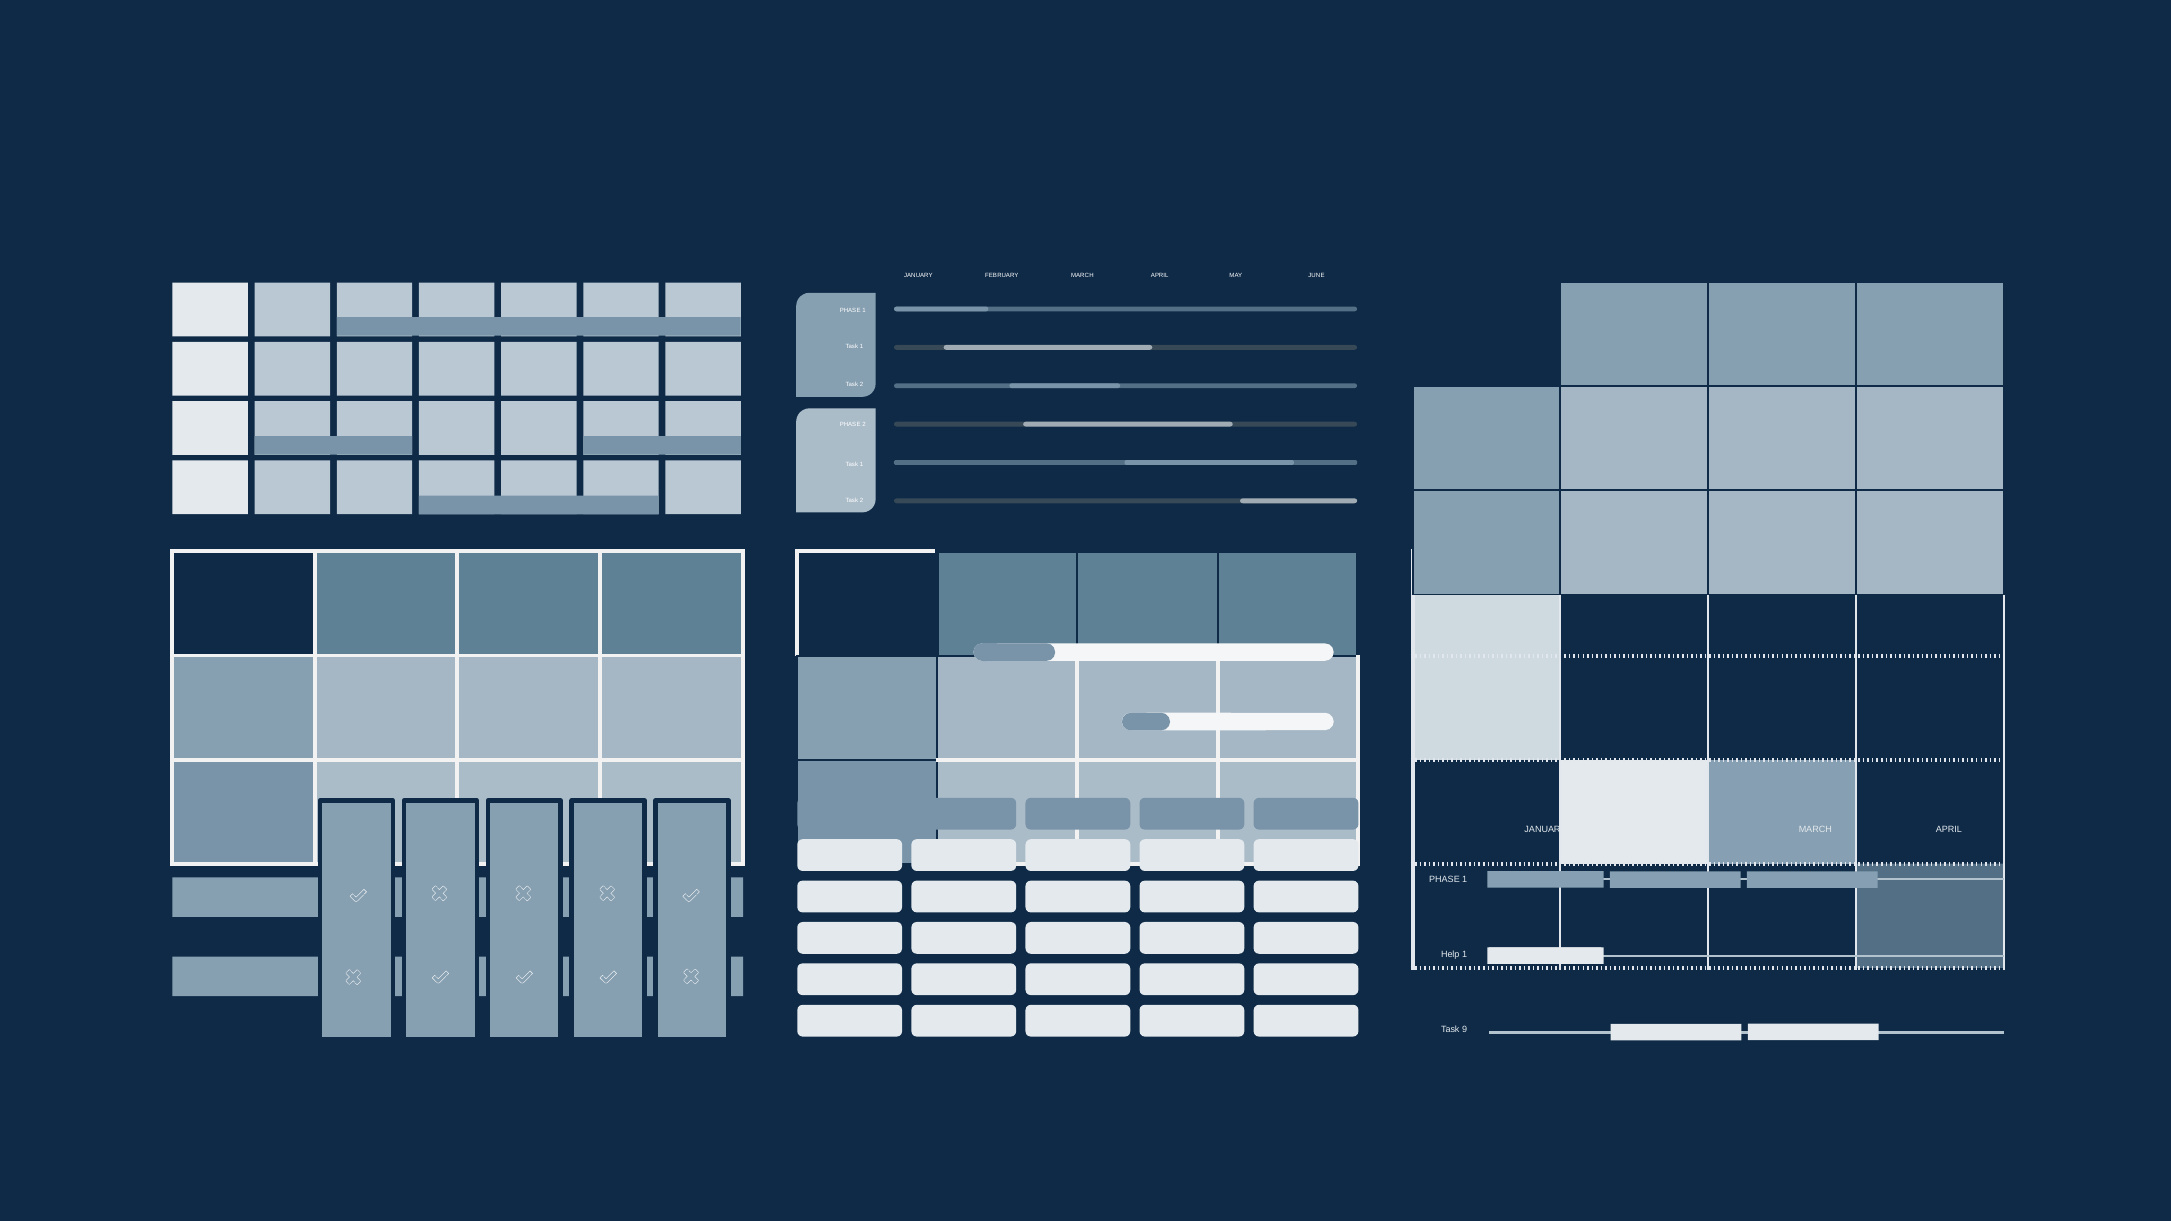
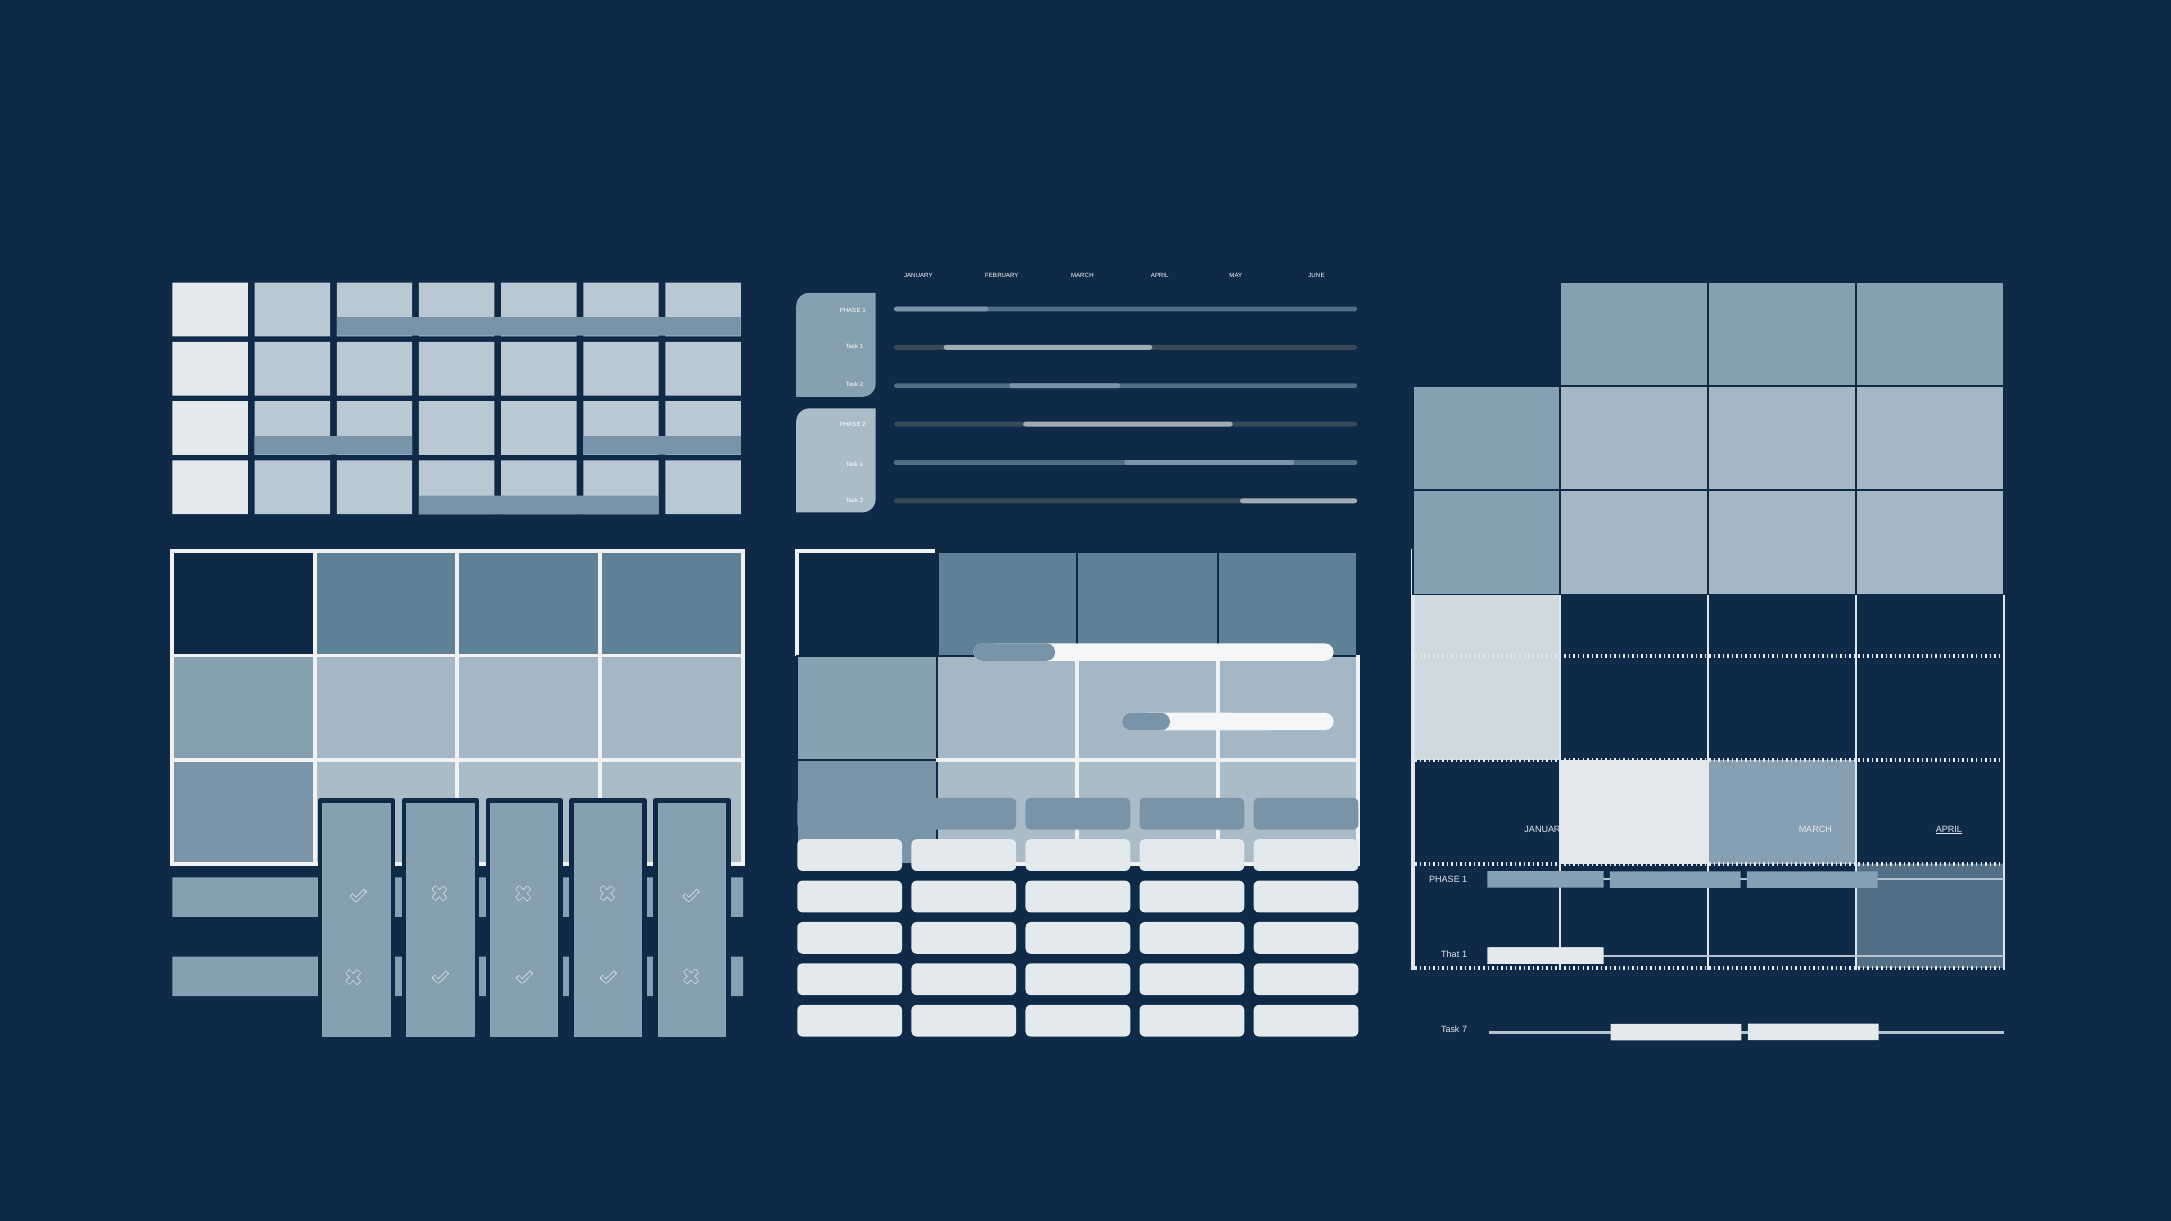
APRIL at (1949, 830) underline: none -> present
Help: Help -> That
9: 9 -> 7
